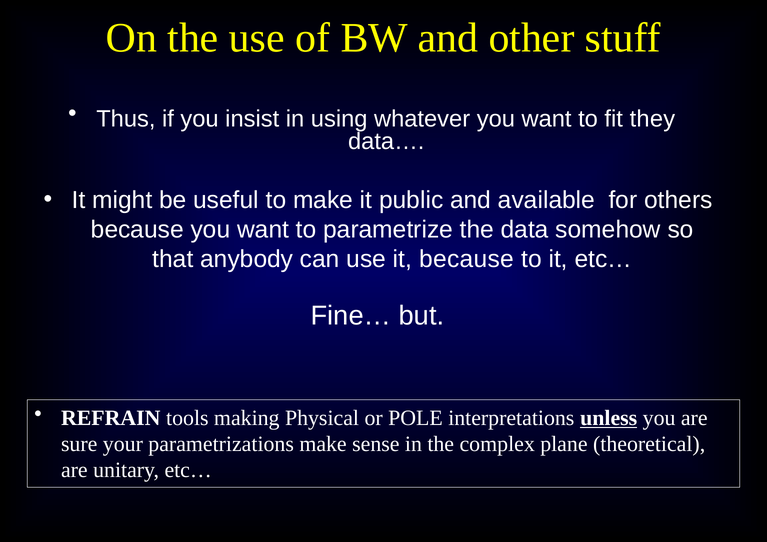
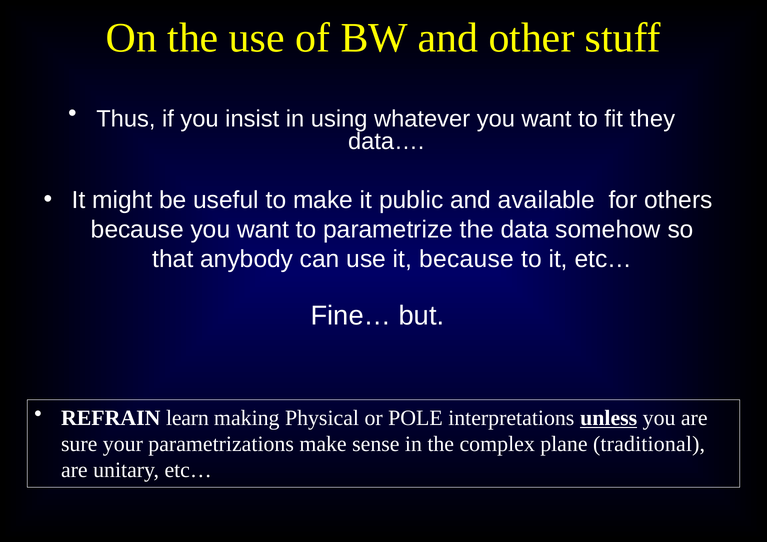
tools: tools -> learn
theoretical: theoretical -> traditional
